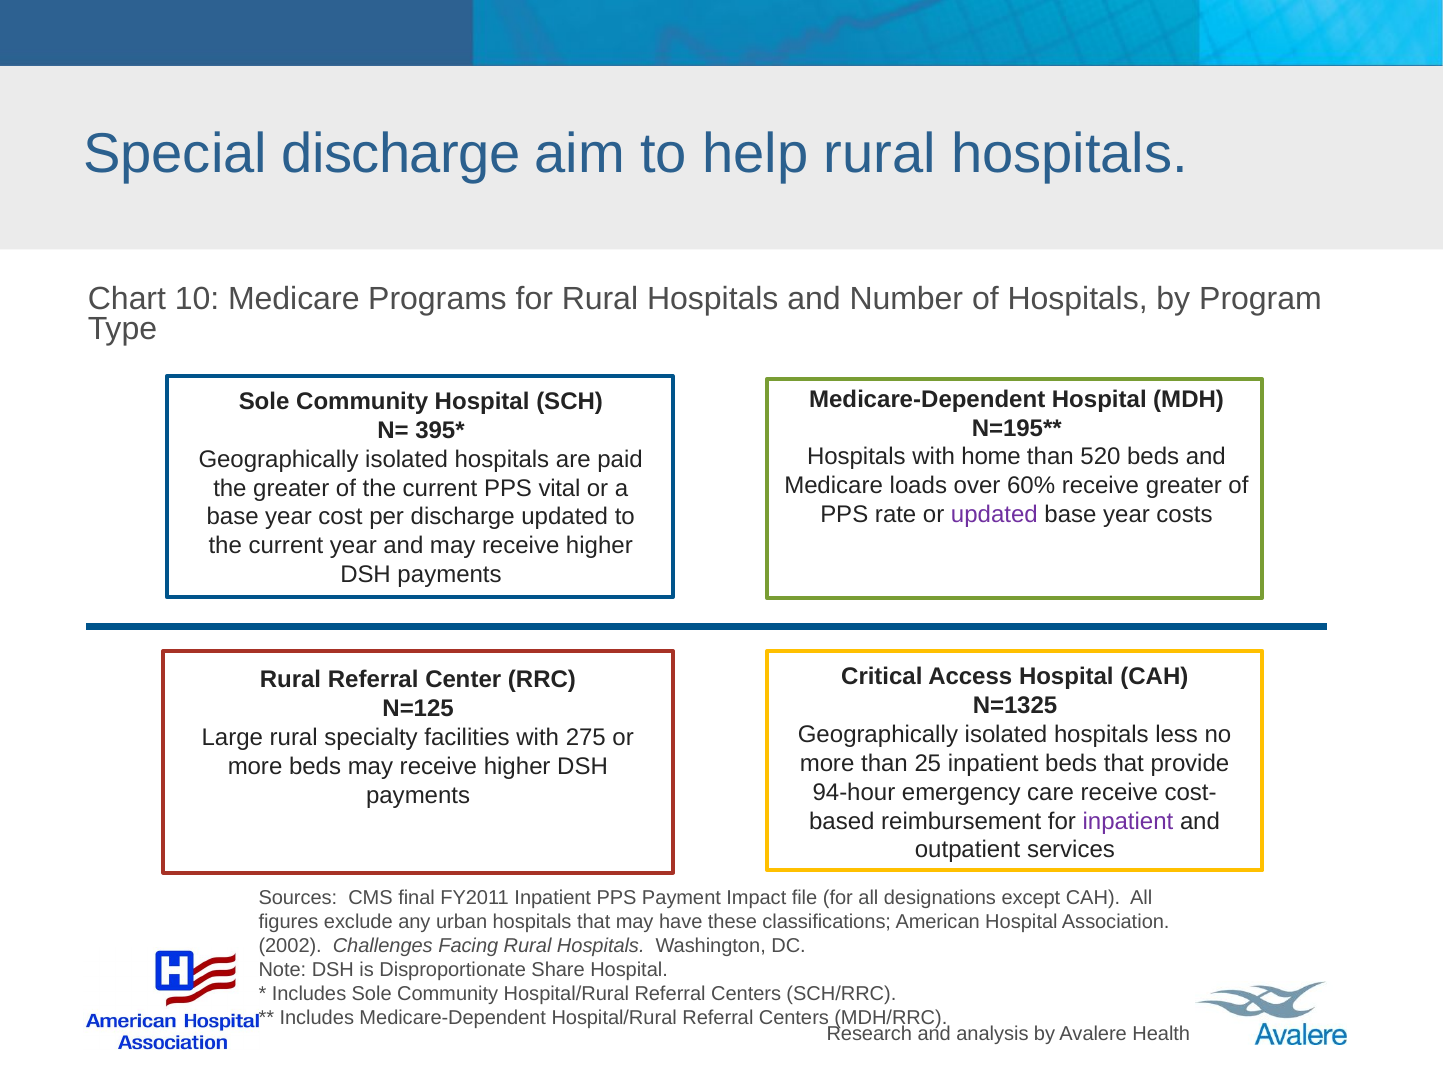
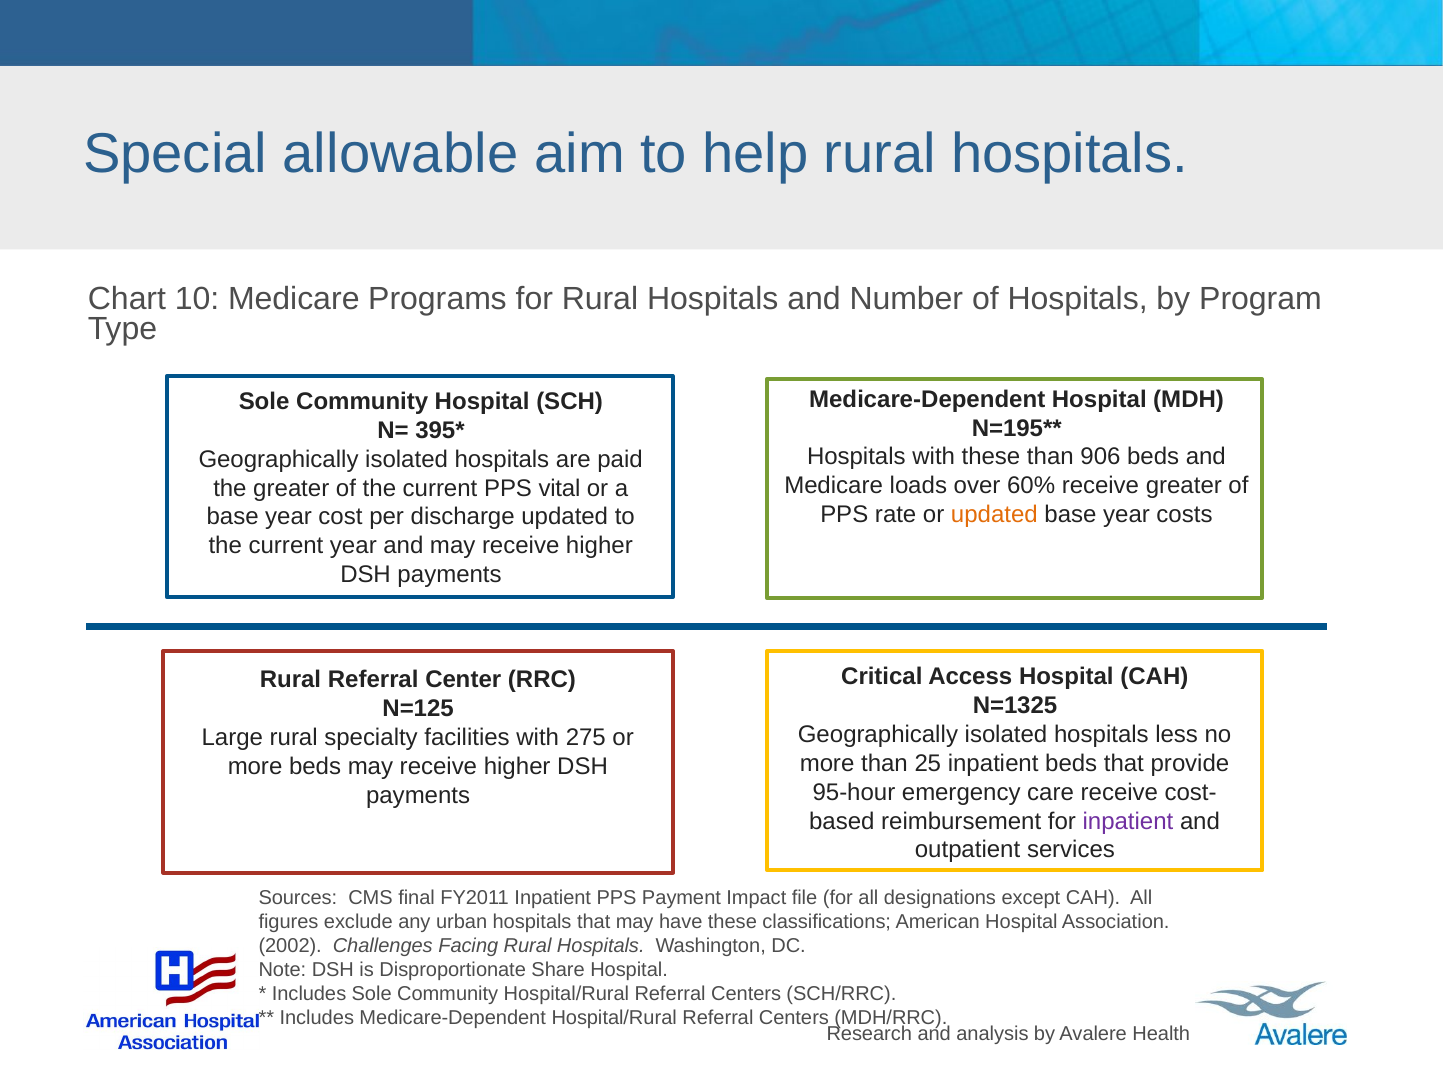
Special discharge: discharge -> allowable
with home: home -> these
520: 520 -> 906
updated at (994, 515) colour: purple -> orange
94-hour: 94-hour -> 95-hour
